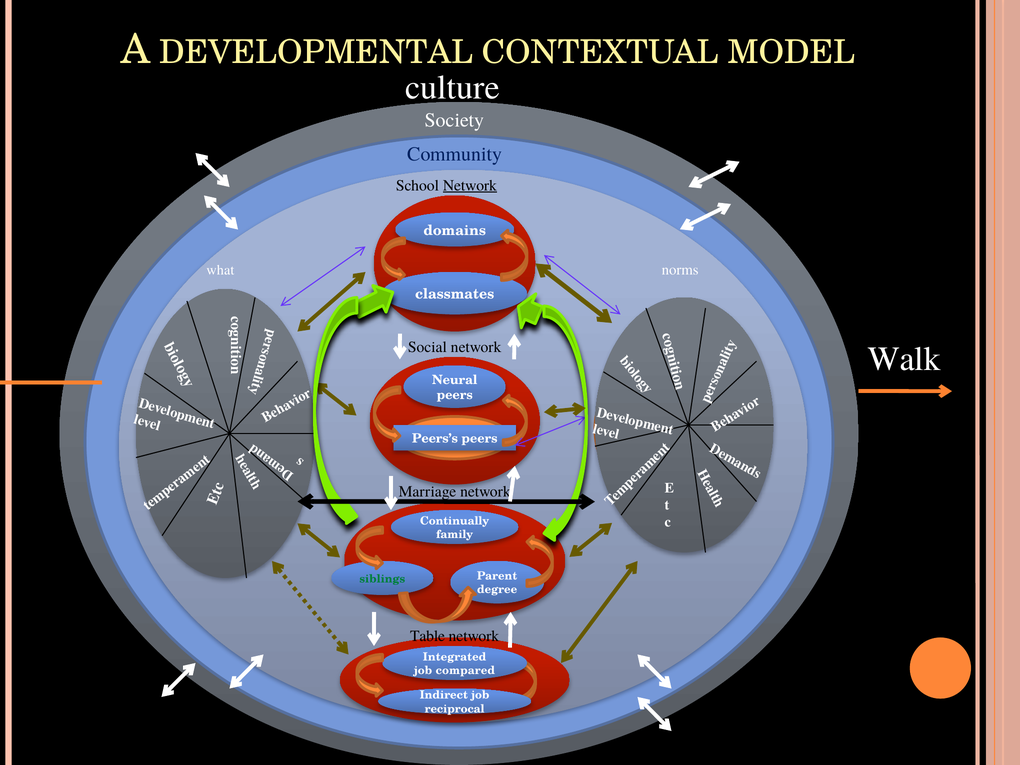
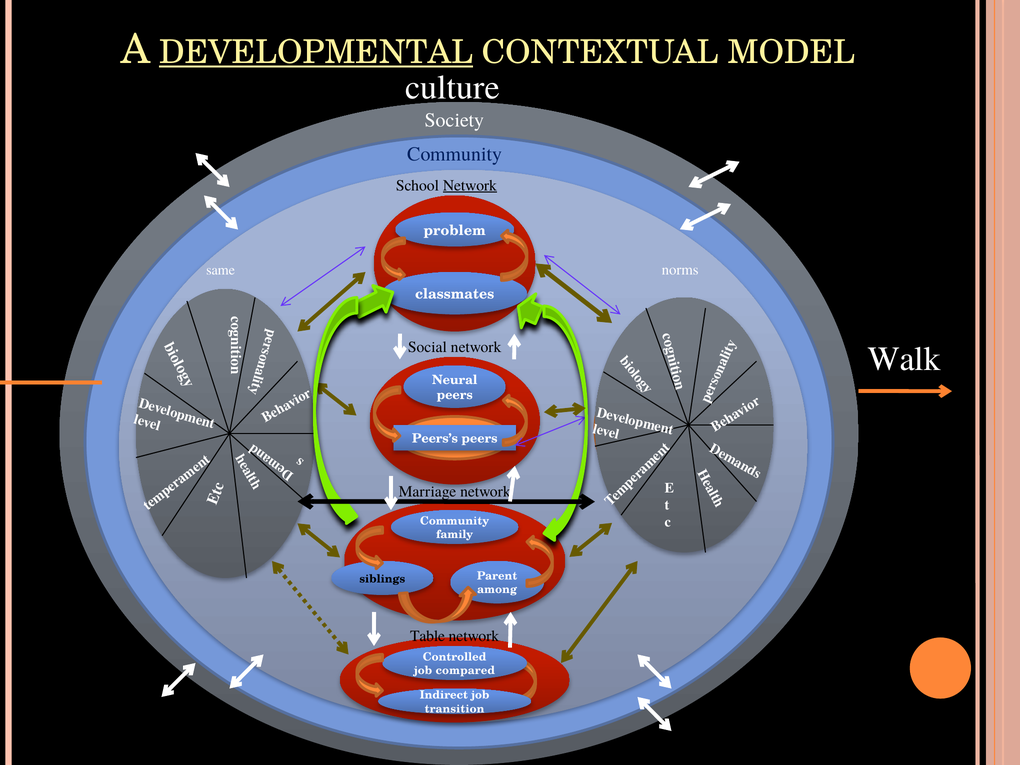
DEVELOPMENTAL underline: none -> present
domains: domains -> problem
what: what -> same
Continually at (455, 521): Continually -> Community
siblings colour: green -> black
degree: degree -> among
Integrated: Integrated -> Controlled
reciprocal: reciprocal -> transition
